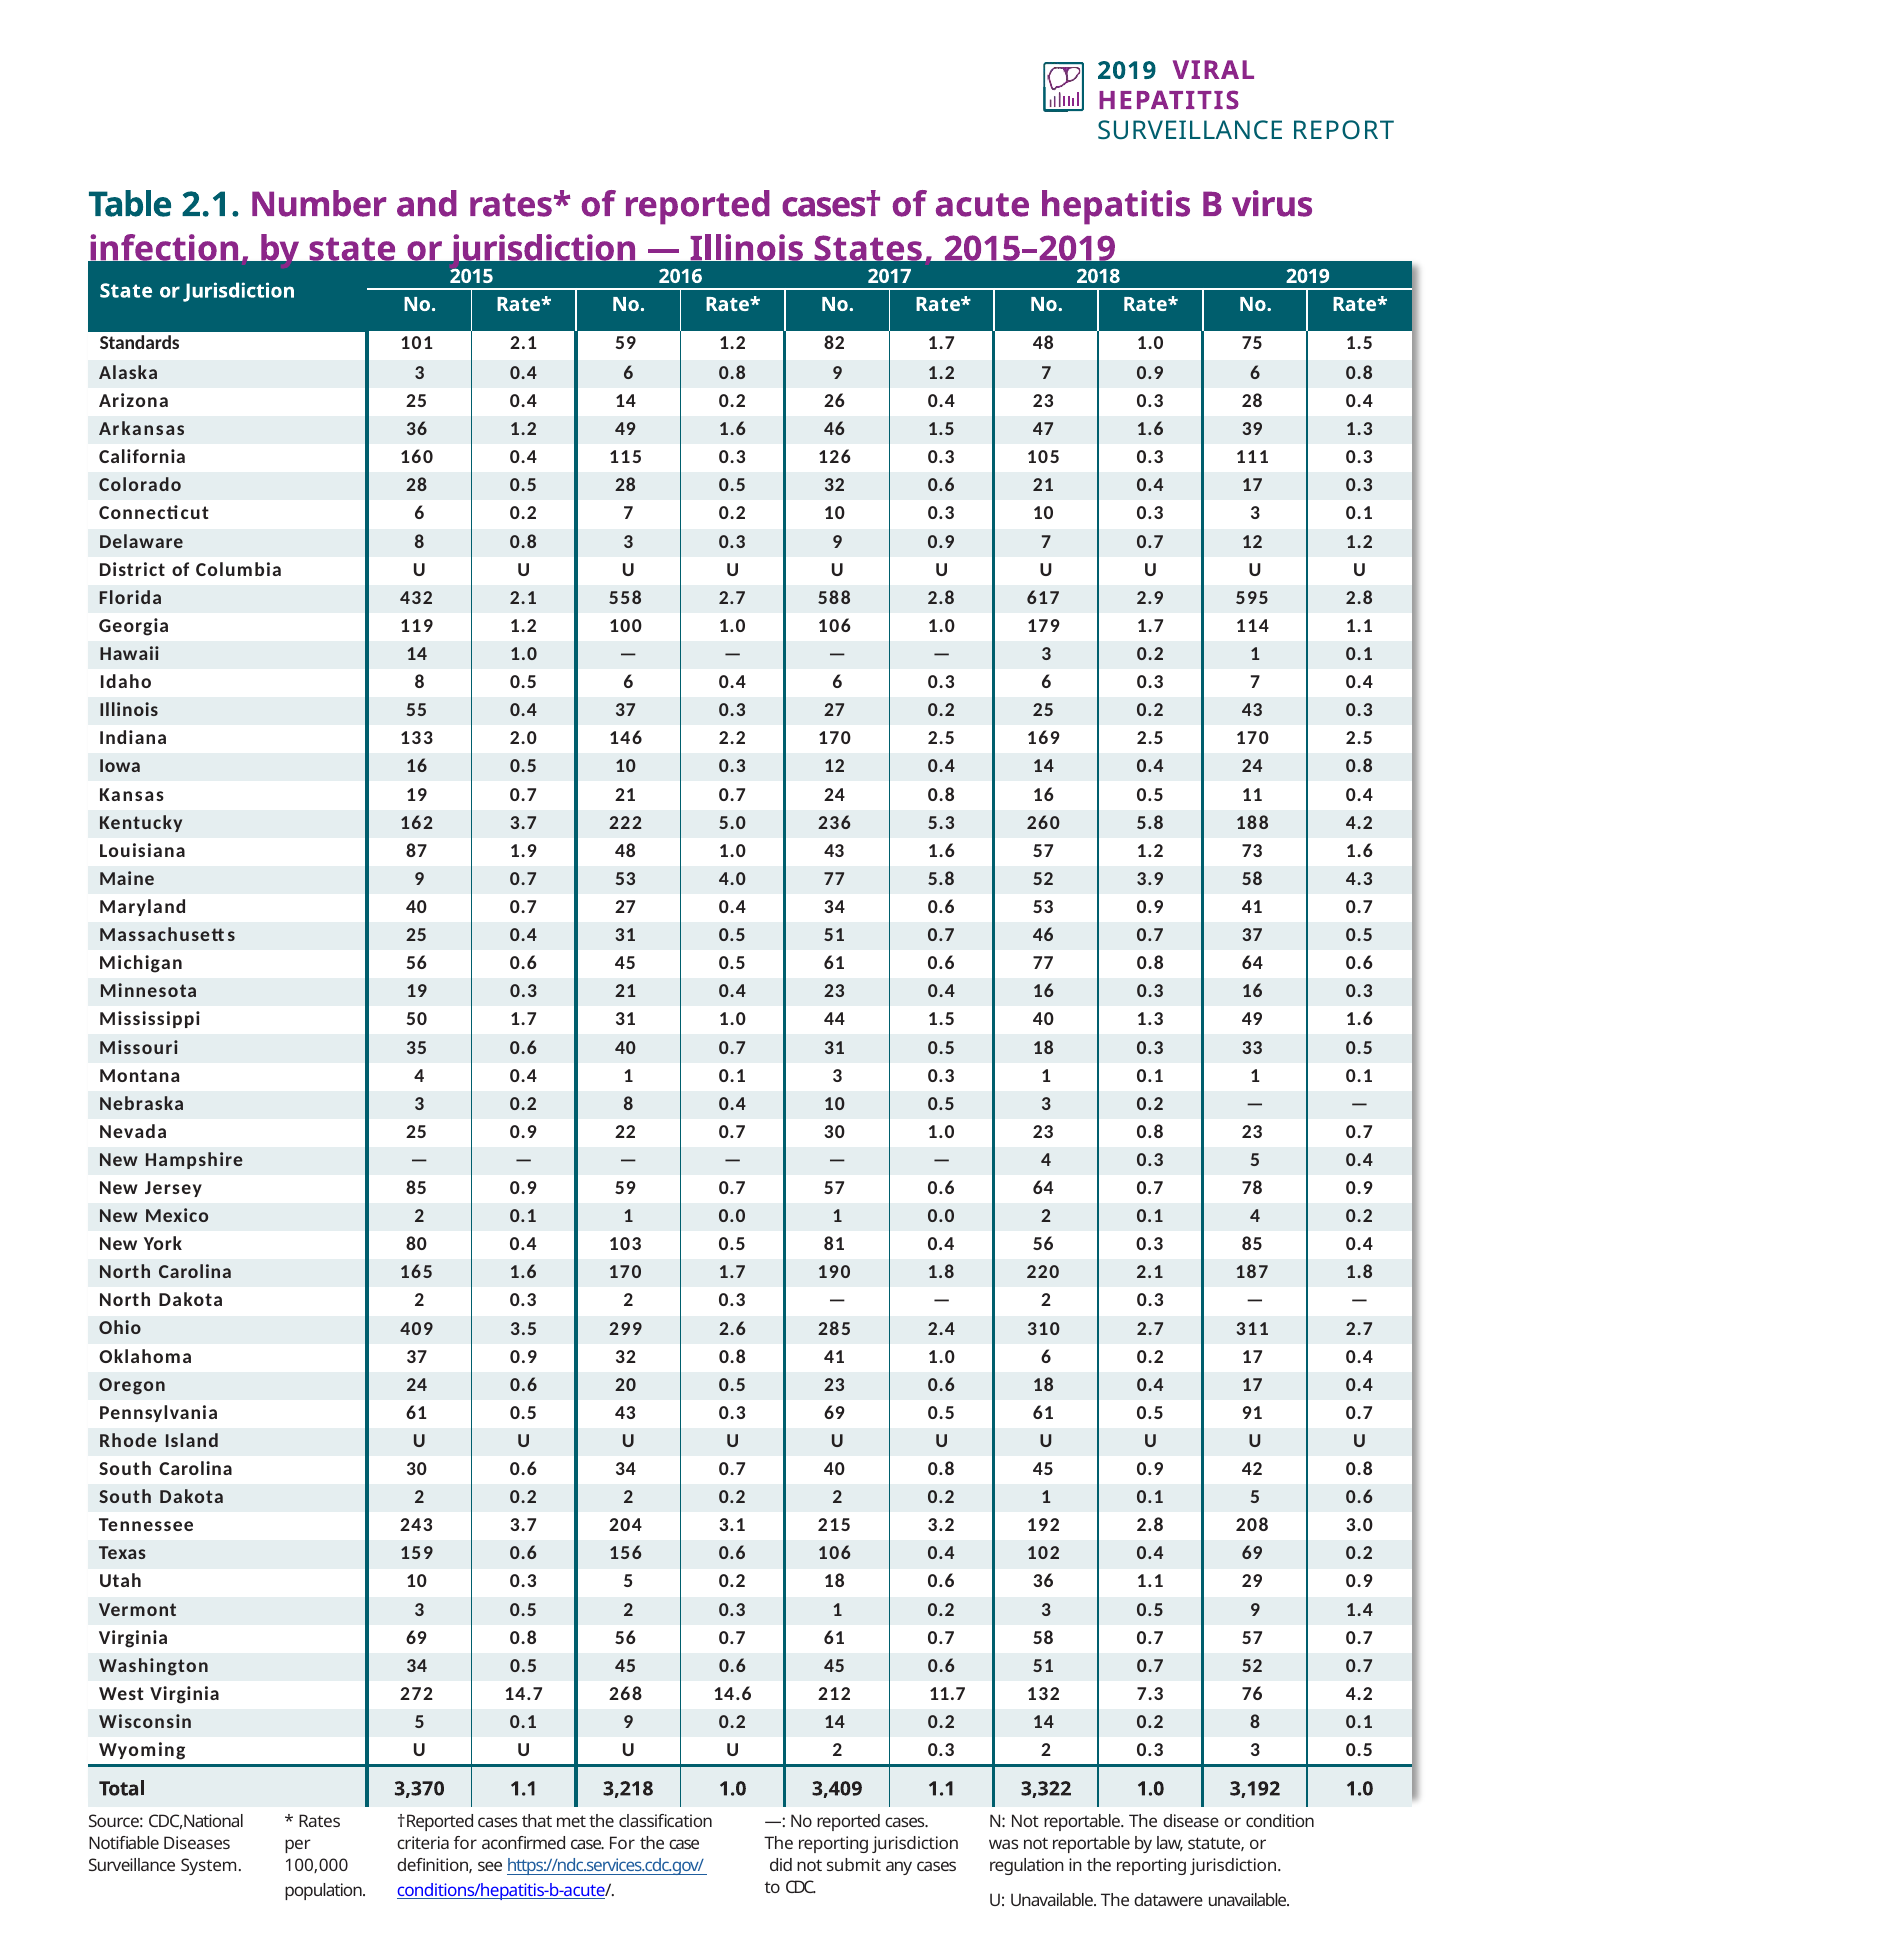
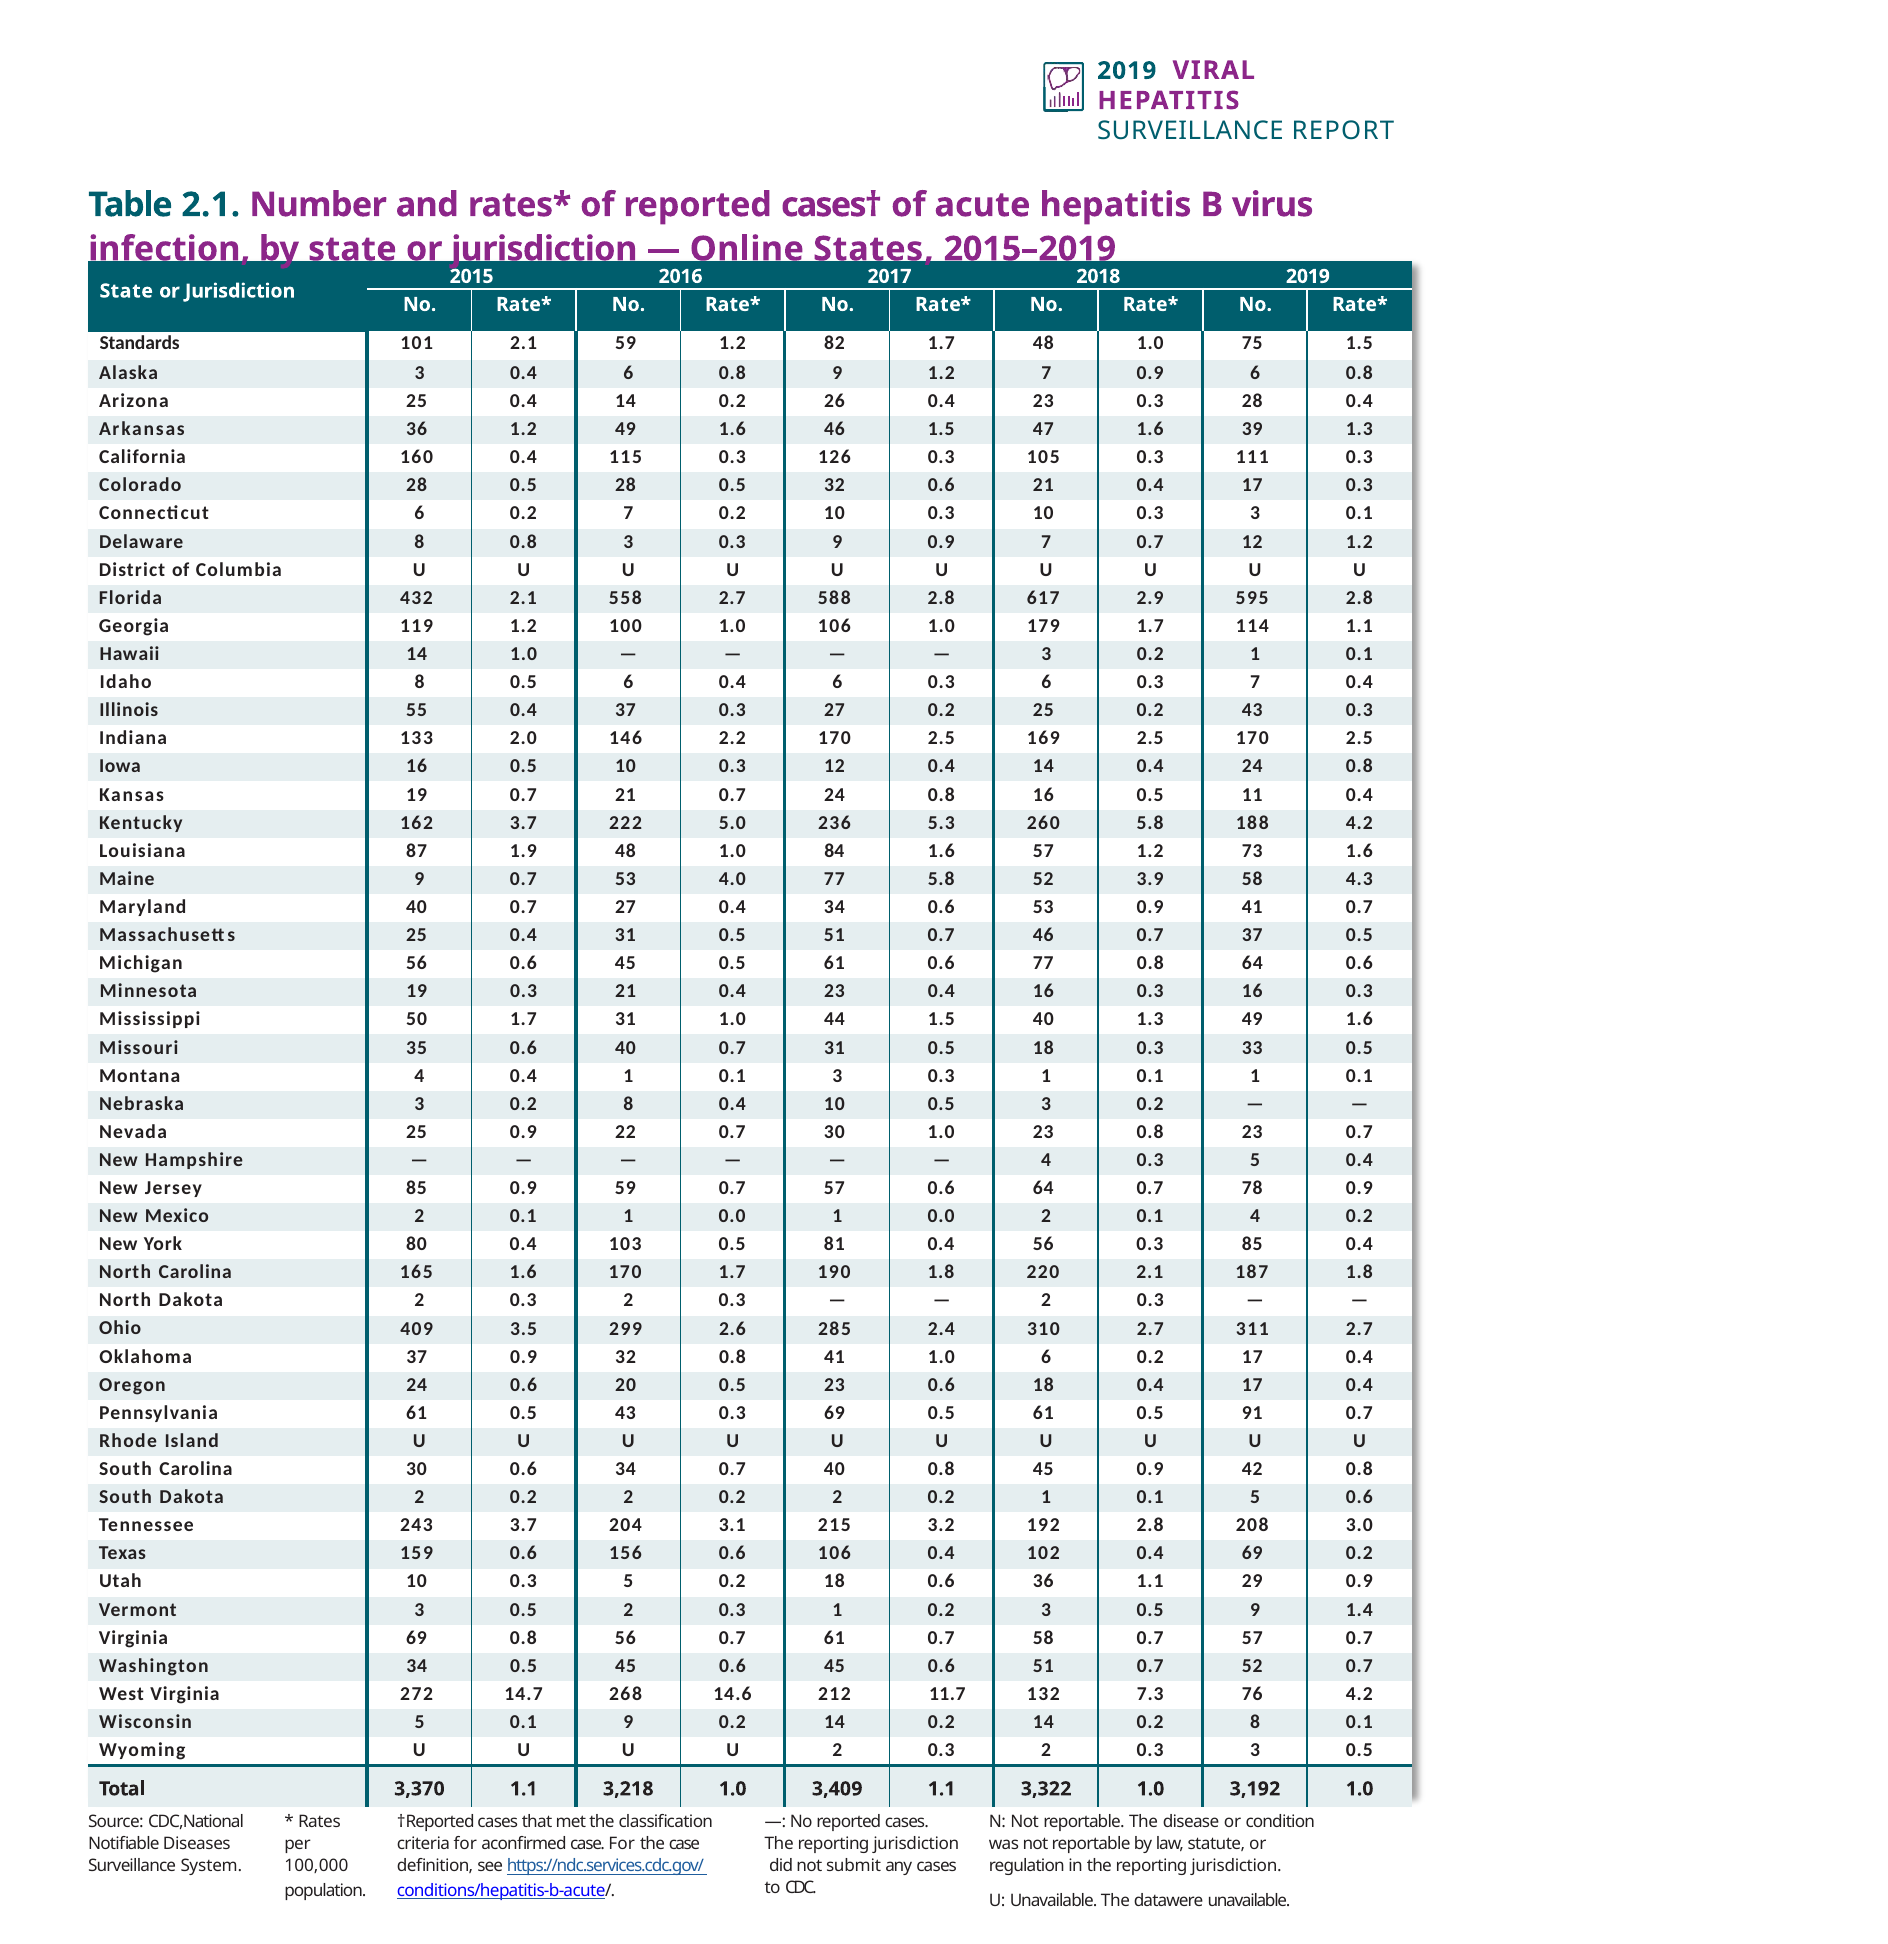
Illinois at (747, 249): Illinois -> Online
1.0 43: 43 -> 84
